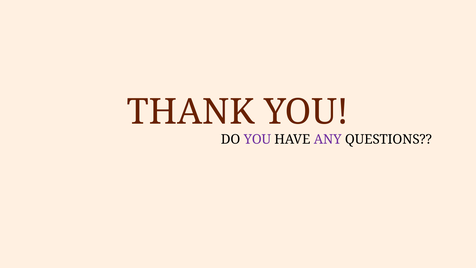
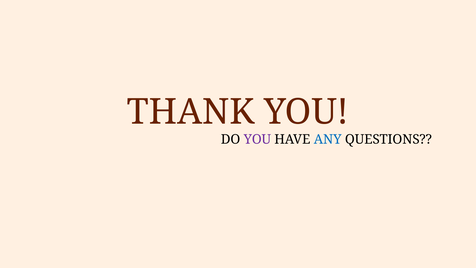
ANY colour: purple -> blue
